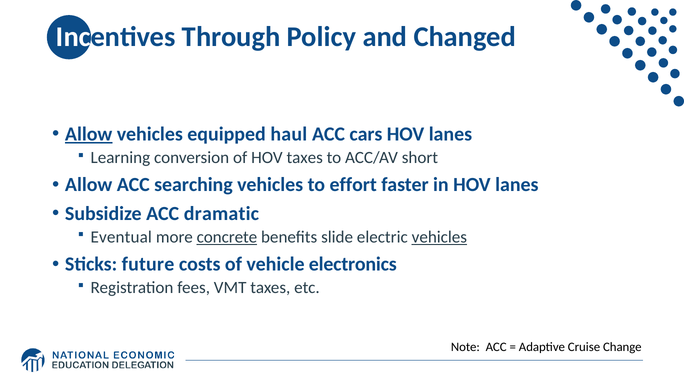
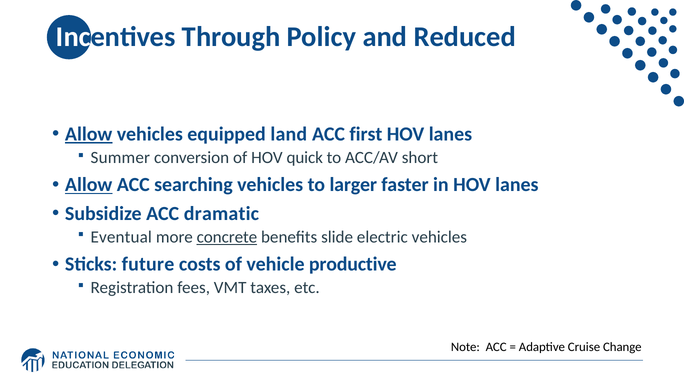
Changed: Changed -> Reduced
haul: haul -> land
cars: cars -> first
Learning: Learning -> Summer
HOV taxes: taxes -> quick
Allow at (89, 185) underline: none -> present
effort: effort -> larger
vehicles at (439, 237) underline: present -> none
electronics: electronics -> productive
